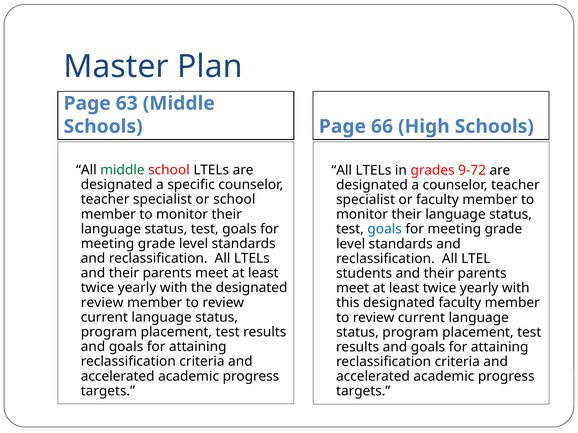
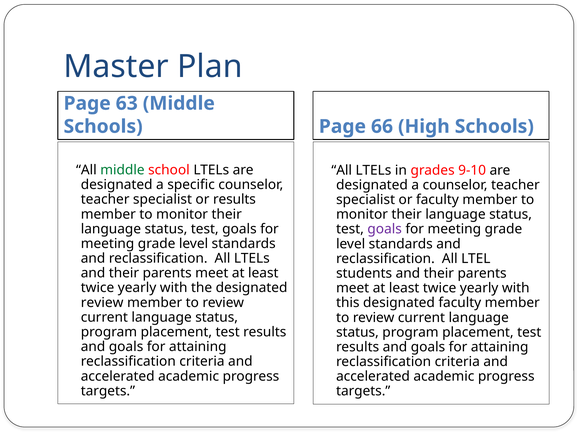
9-72: 9-72 -> 9-10
or school: school -> results
goals at (385, 229) colour: blue -> purple
